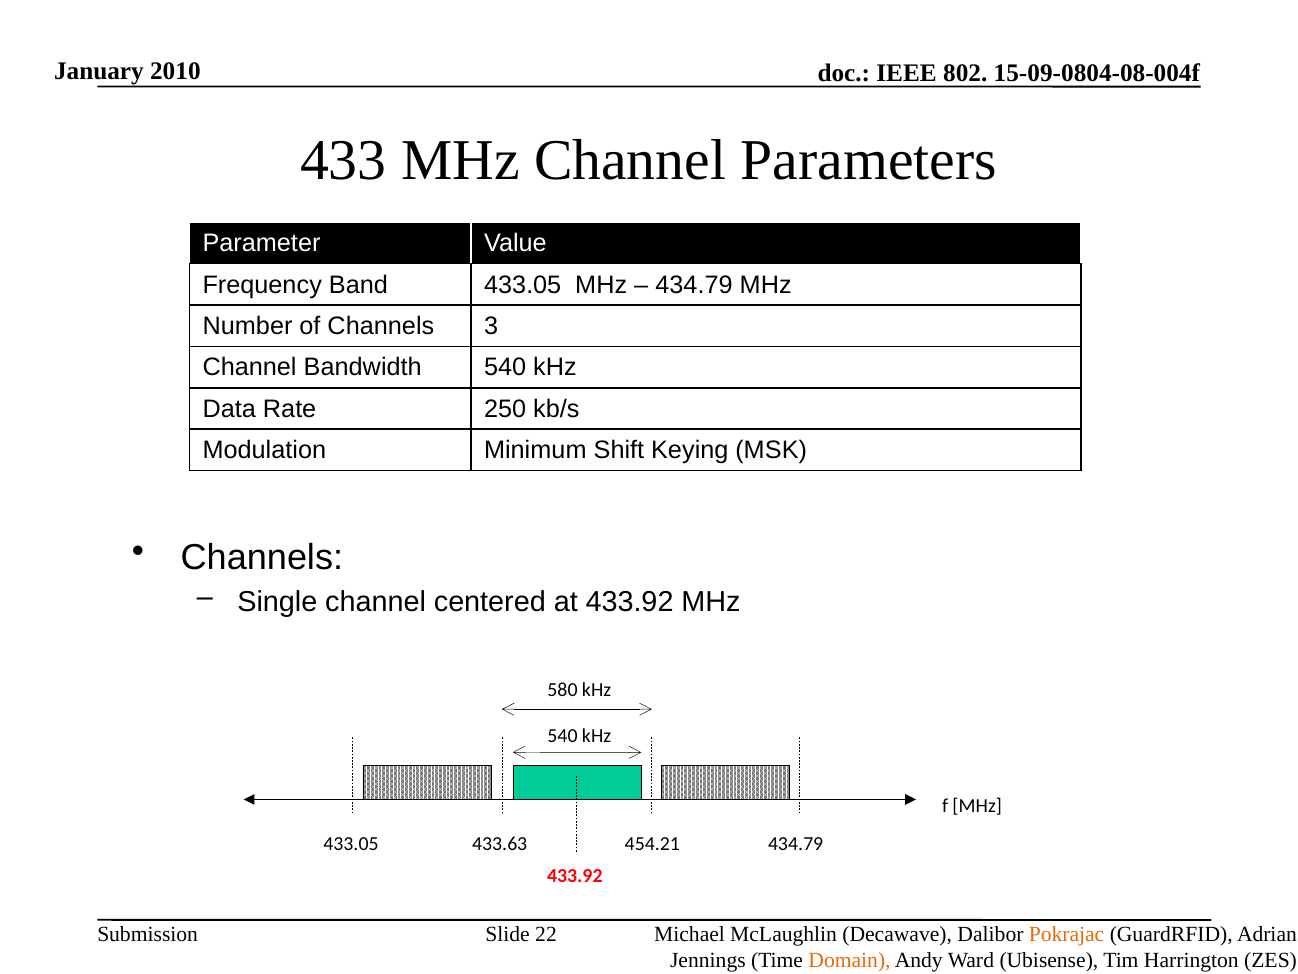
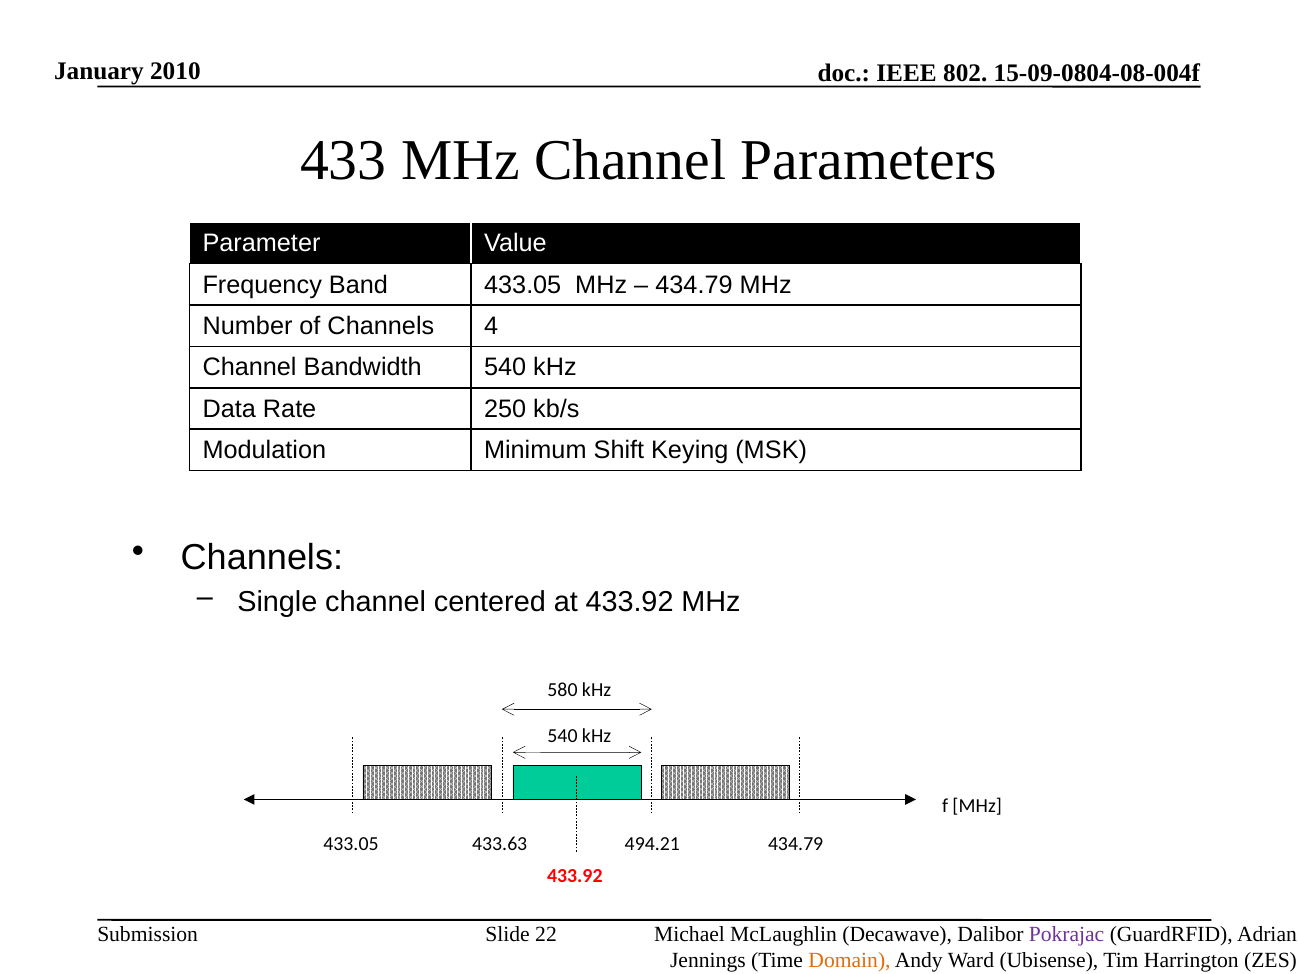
3: 3 -> 4
454.21: 454.21 -> 494.21
Pokrajac colour: orange -> purple
